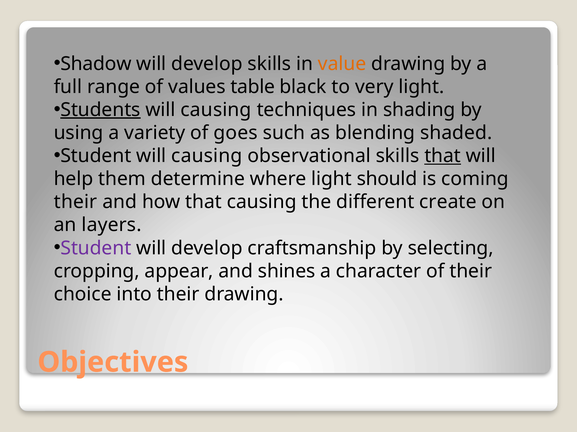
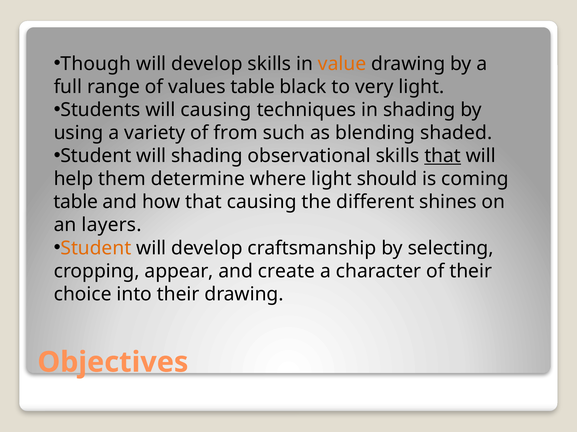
Shadow: Shadow -> Though
Students underline: present -> none
goes: goes -> from
Student will causing: causing -> shading
their at (76, 202): their -> table
create: create -> shines
Student at (96, 248) colour: purple -> orange
shines: shines -> create
